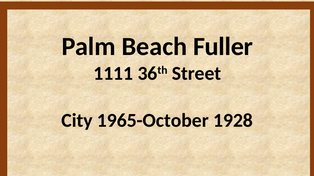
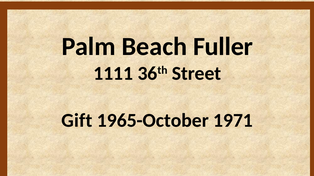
City: City -> Gift
1928: 1928 -> 1971
